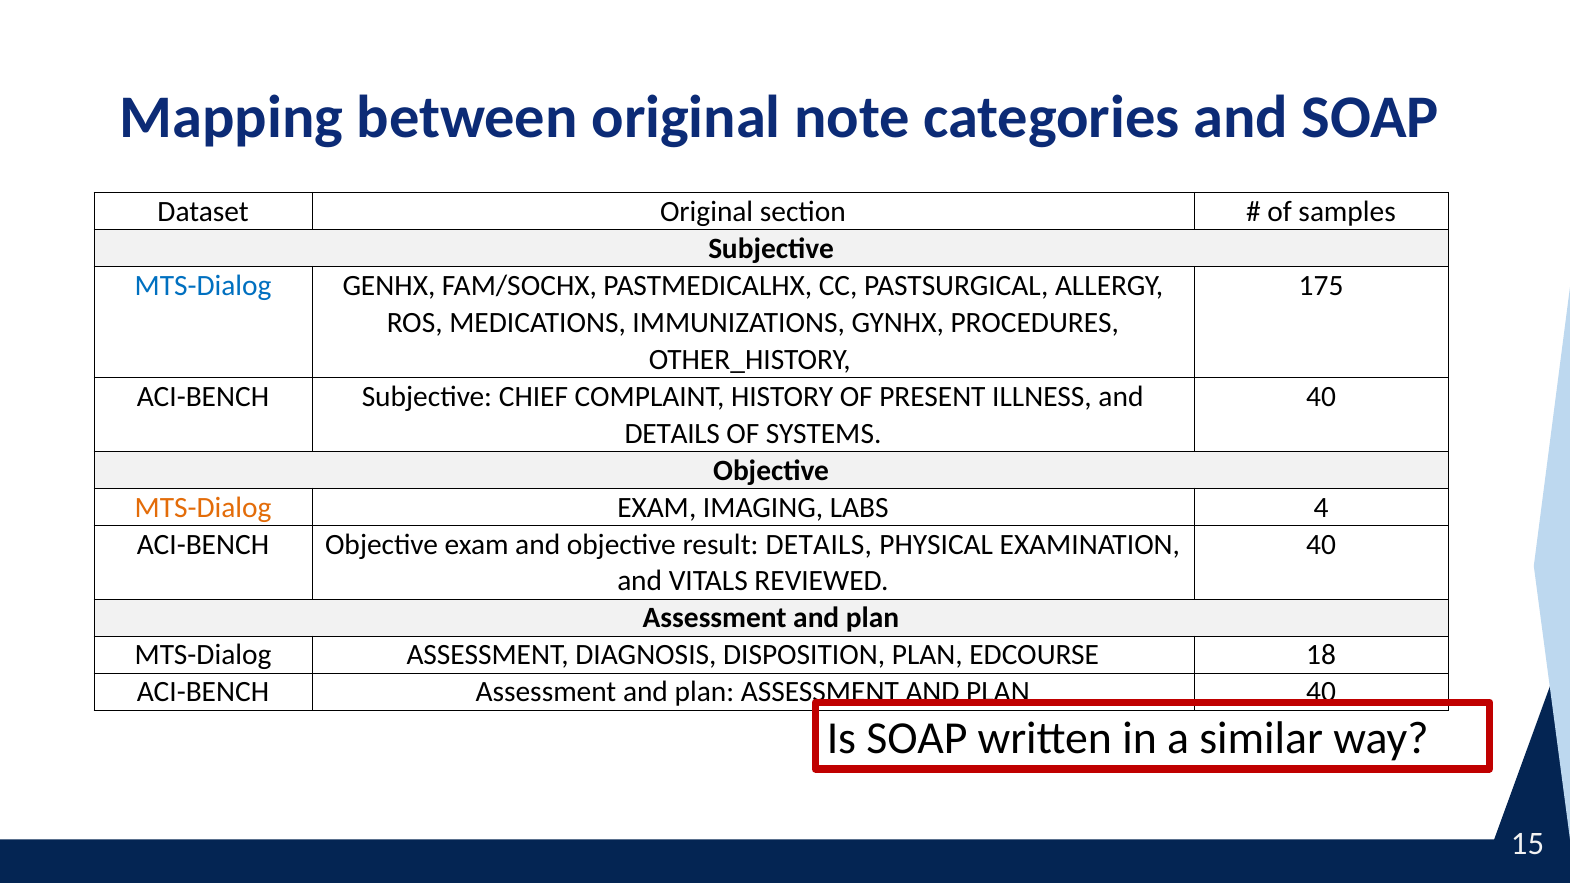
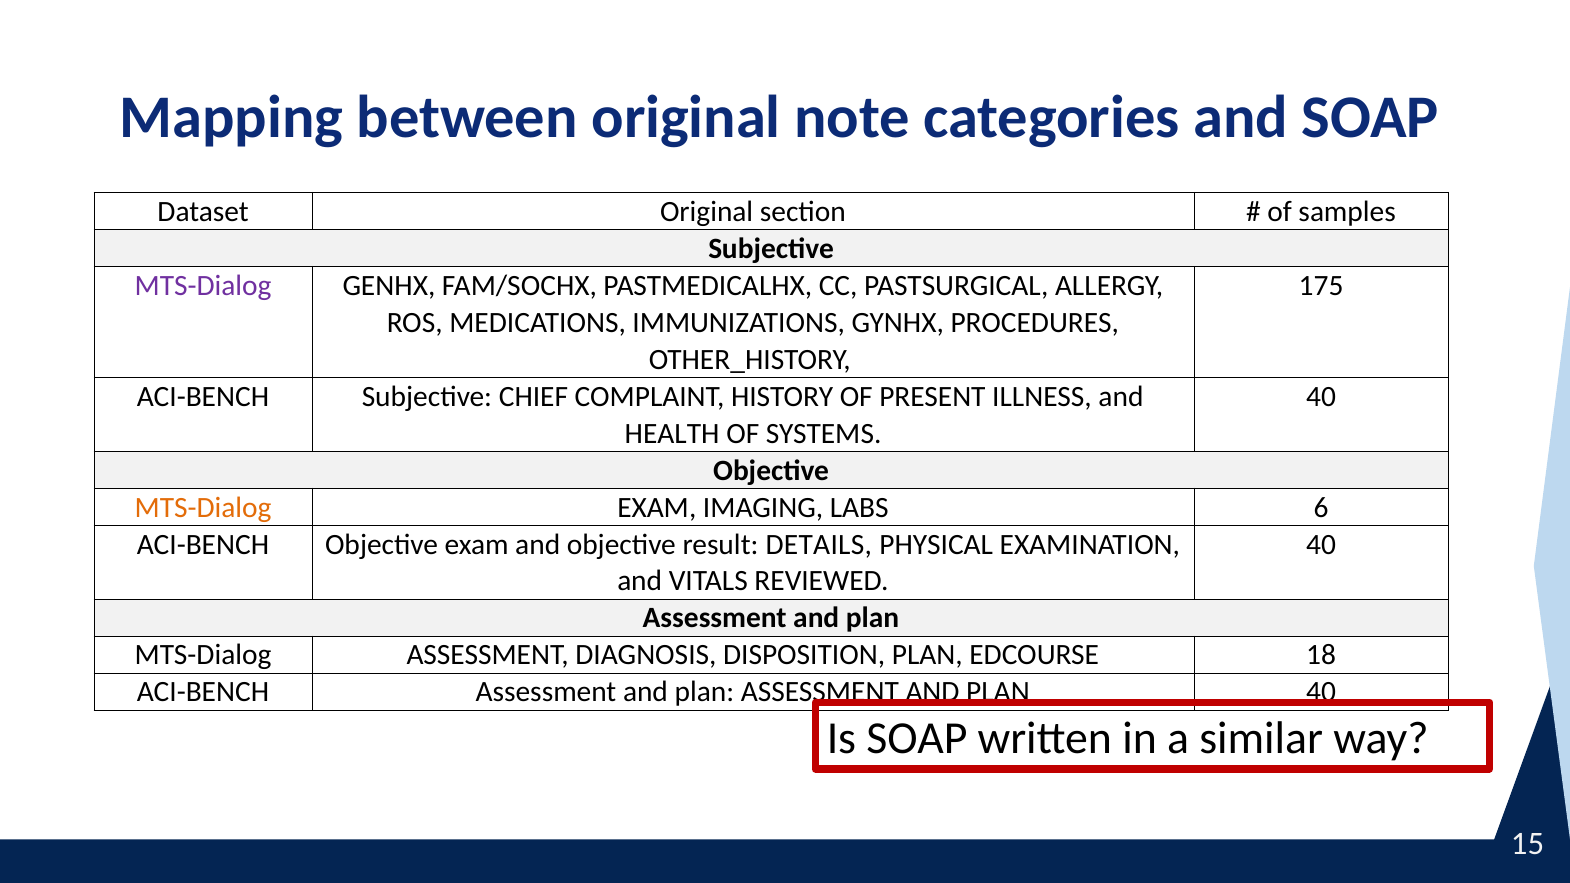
MTS-Dialog at (203, 286) colour: blue -> purple
DETAILS at (672, 433): DETAILS -> HEALTH
4: 4 -> 6
